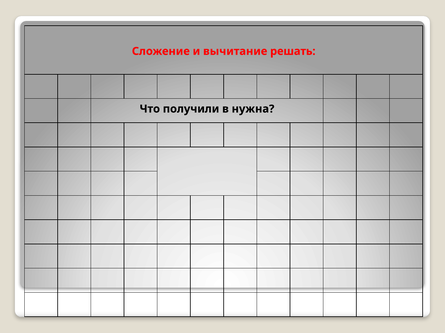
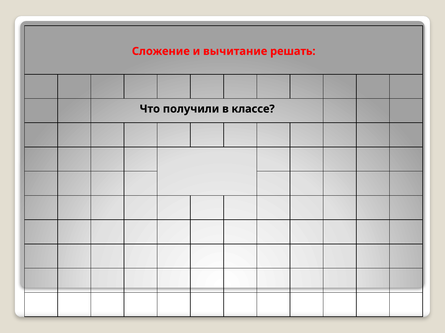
нужна: нужна -> классе
